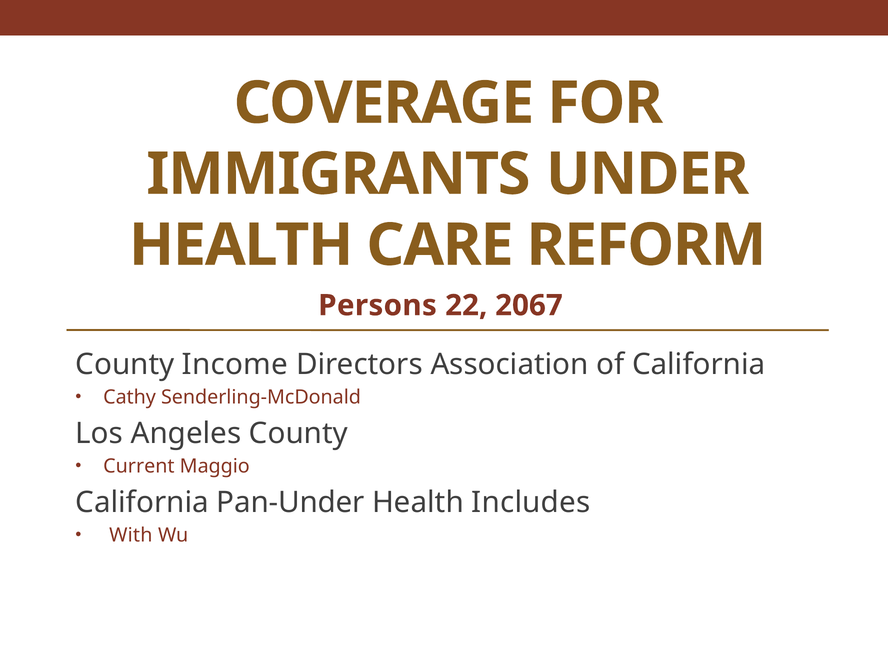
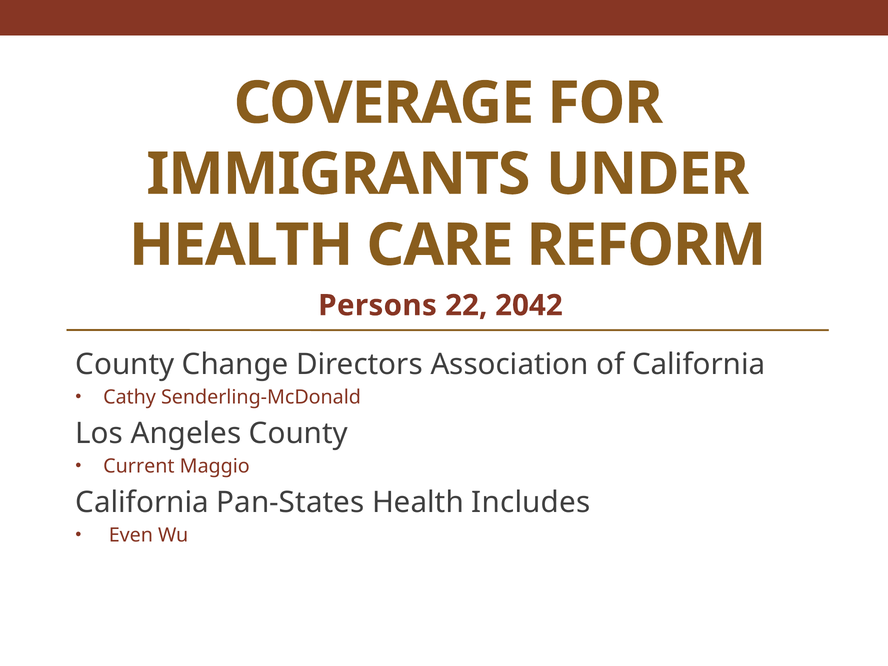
2067: 2067 -> 2042
Income: Income -> Change
Pan-Under: Pan-Under -> Pan-States
With: With -> Even
